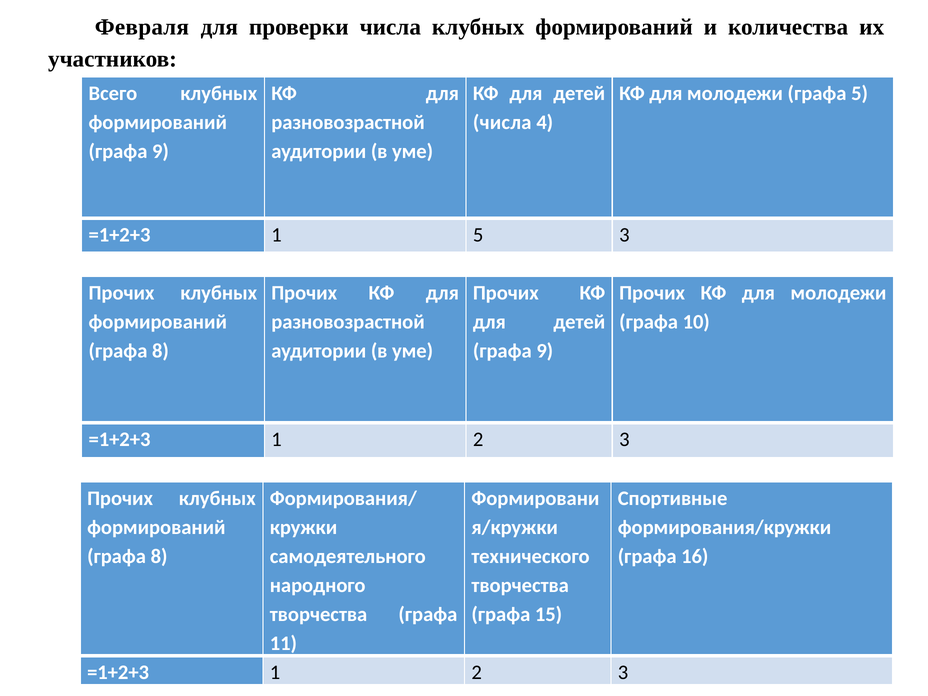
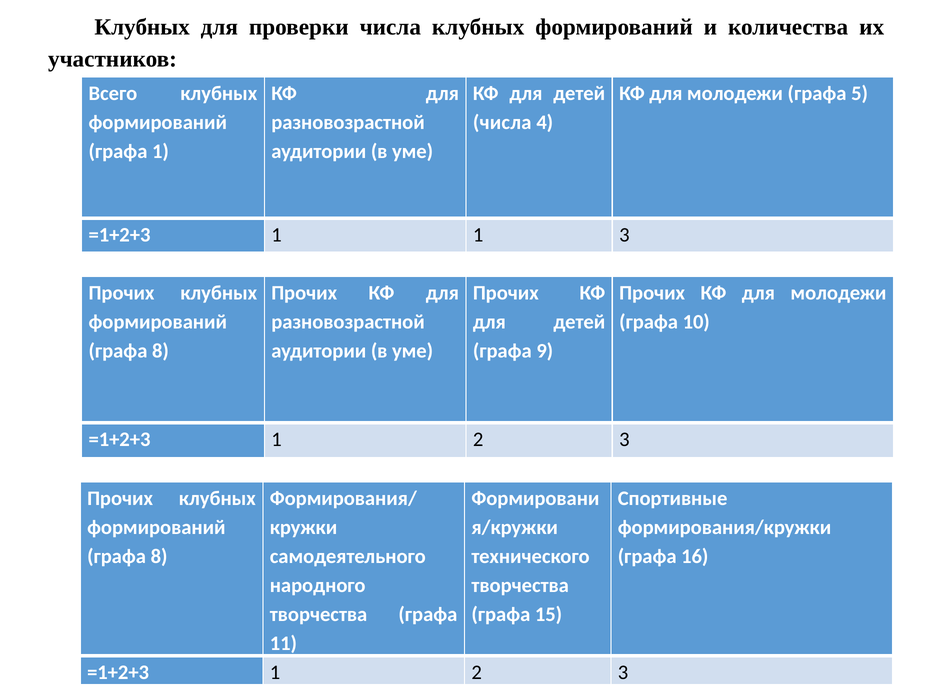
Февраля at (142, 27): Февраля -> Клубных
9 at (160, 151): 9 -> 1
1 5: 5 -> 1
